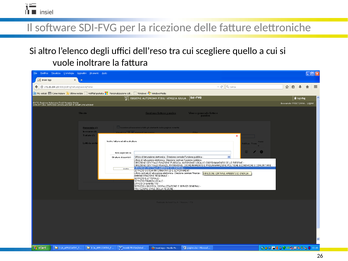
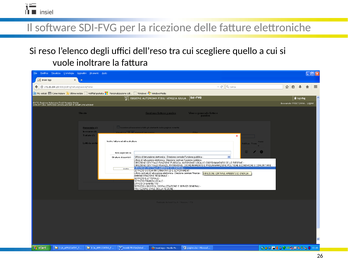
altro: altro -> reso
